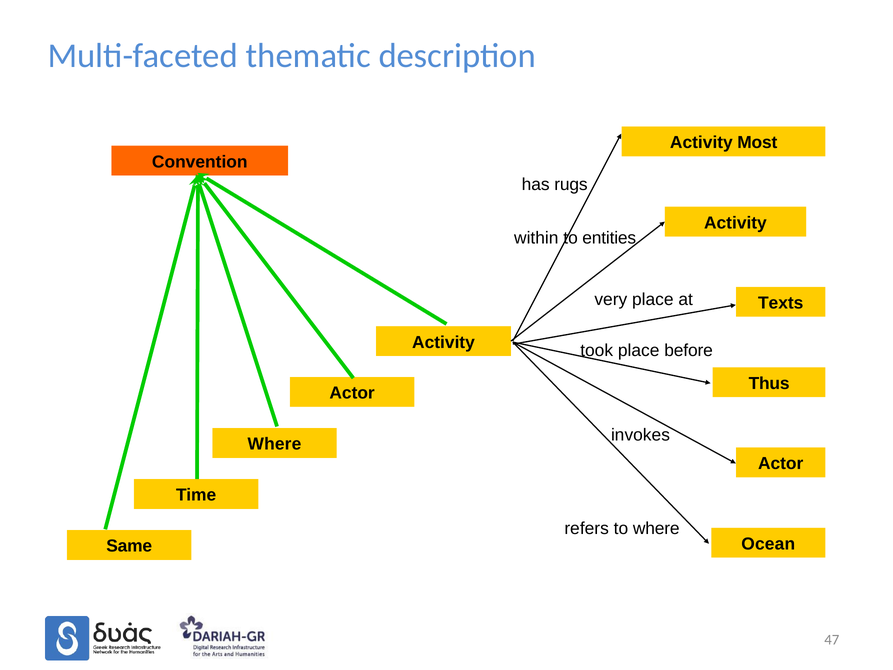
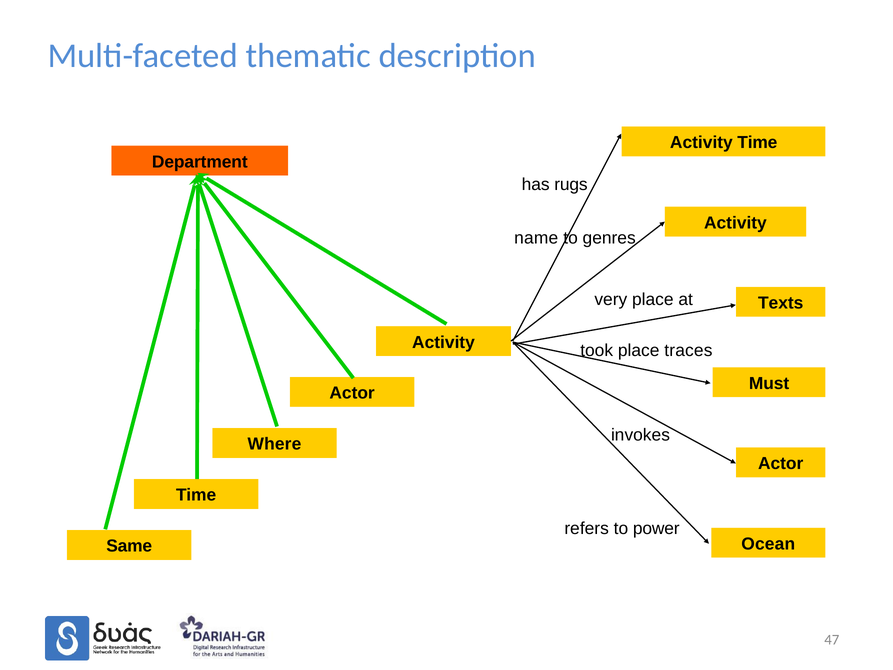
Activity Most: Most -> Time
Convention: Convention -> Department
within: within -> name
entities: entities -> genres
before: before -> traces
Thus: Thus -> Must
to where: where -> power
